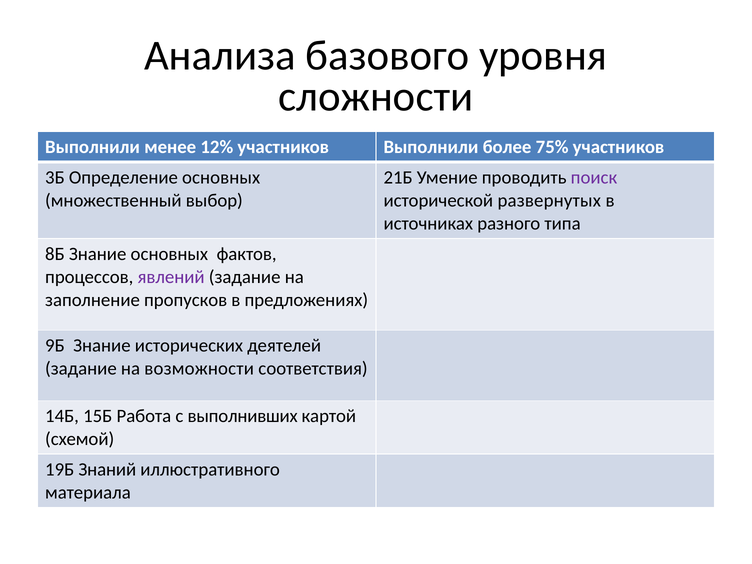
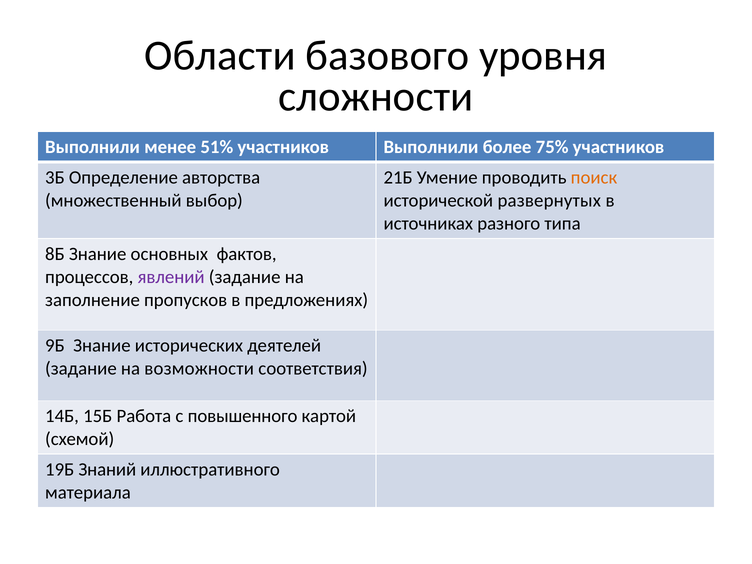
Анализа: Анализа -> Области
12%: 12% -> 51%
Определение основных: основных -> авторства
поиск colour: purple -> orange
выполнивших: выполнивших -> повышенного
